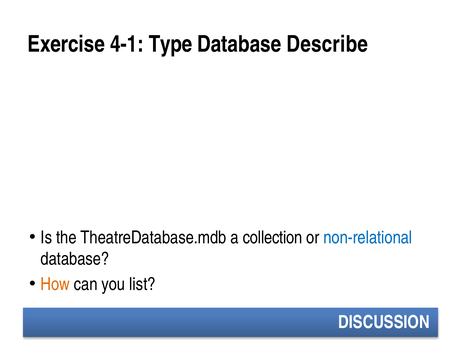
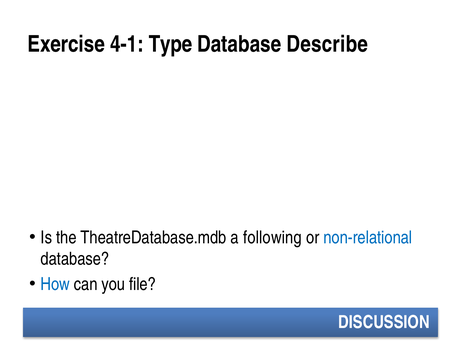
collection: collection -> following
How colour: orange -> blue
list: list -> file
